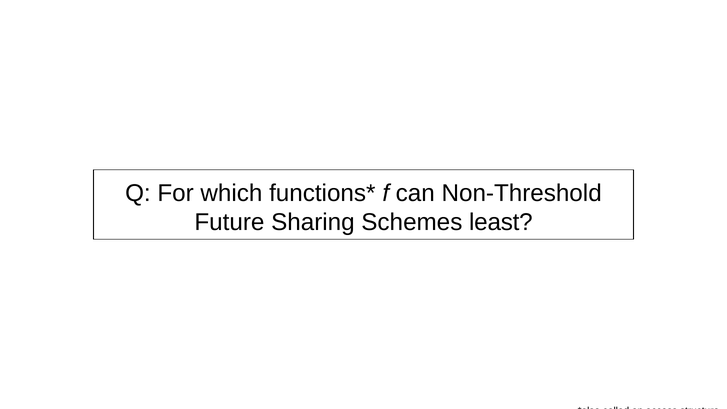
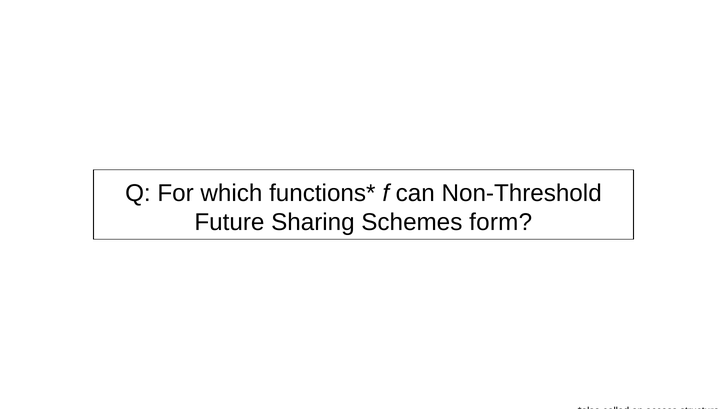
least: least -> form
